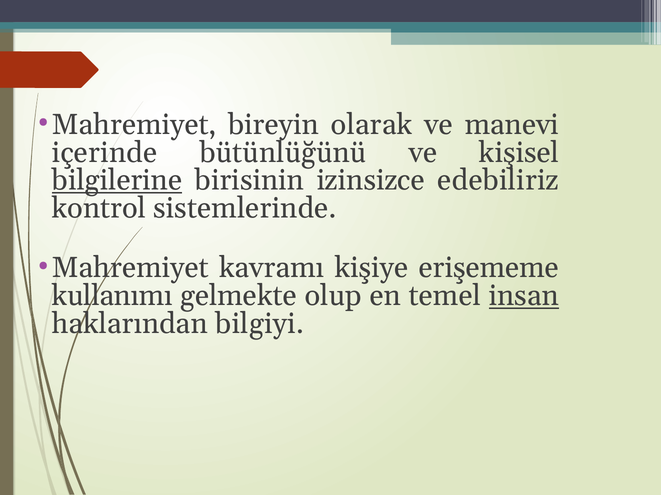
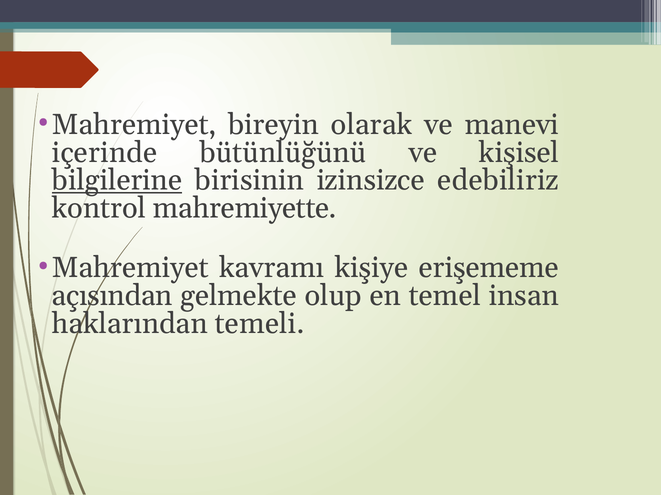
sistemlerinde: sistemlerinde -> mahremiyette
kullanımı: kullanımı -> açısından
insan underline: present -> none
bilgiyi: bilgiyi -> temeli
